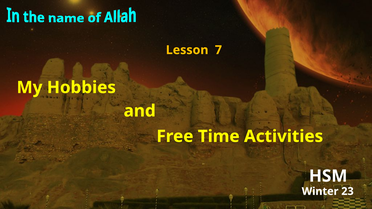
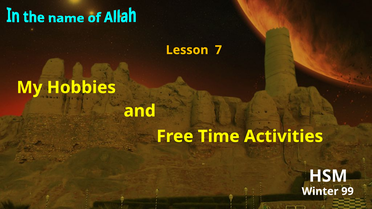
23: 23 -> 99
